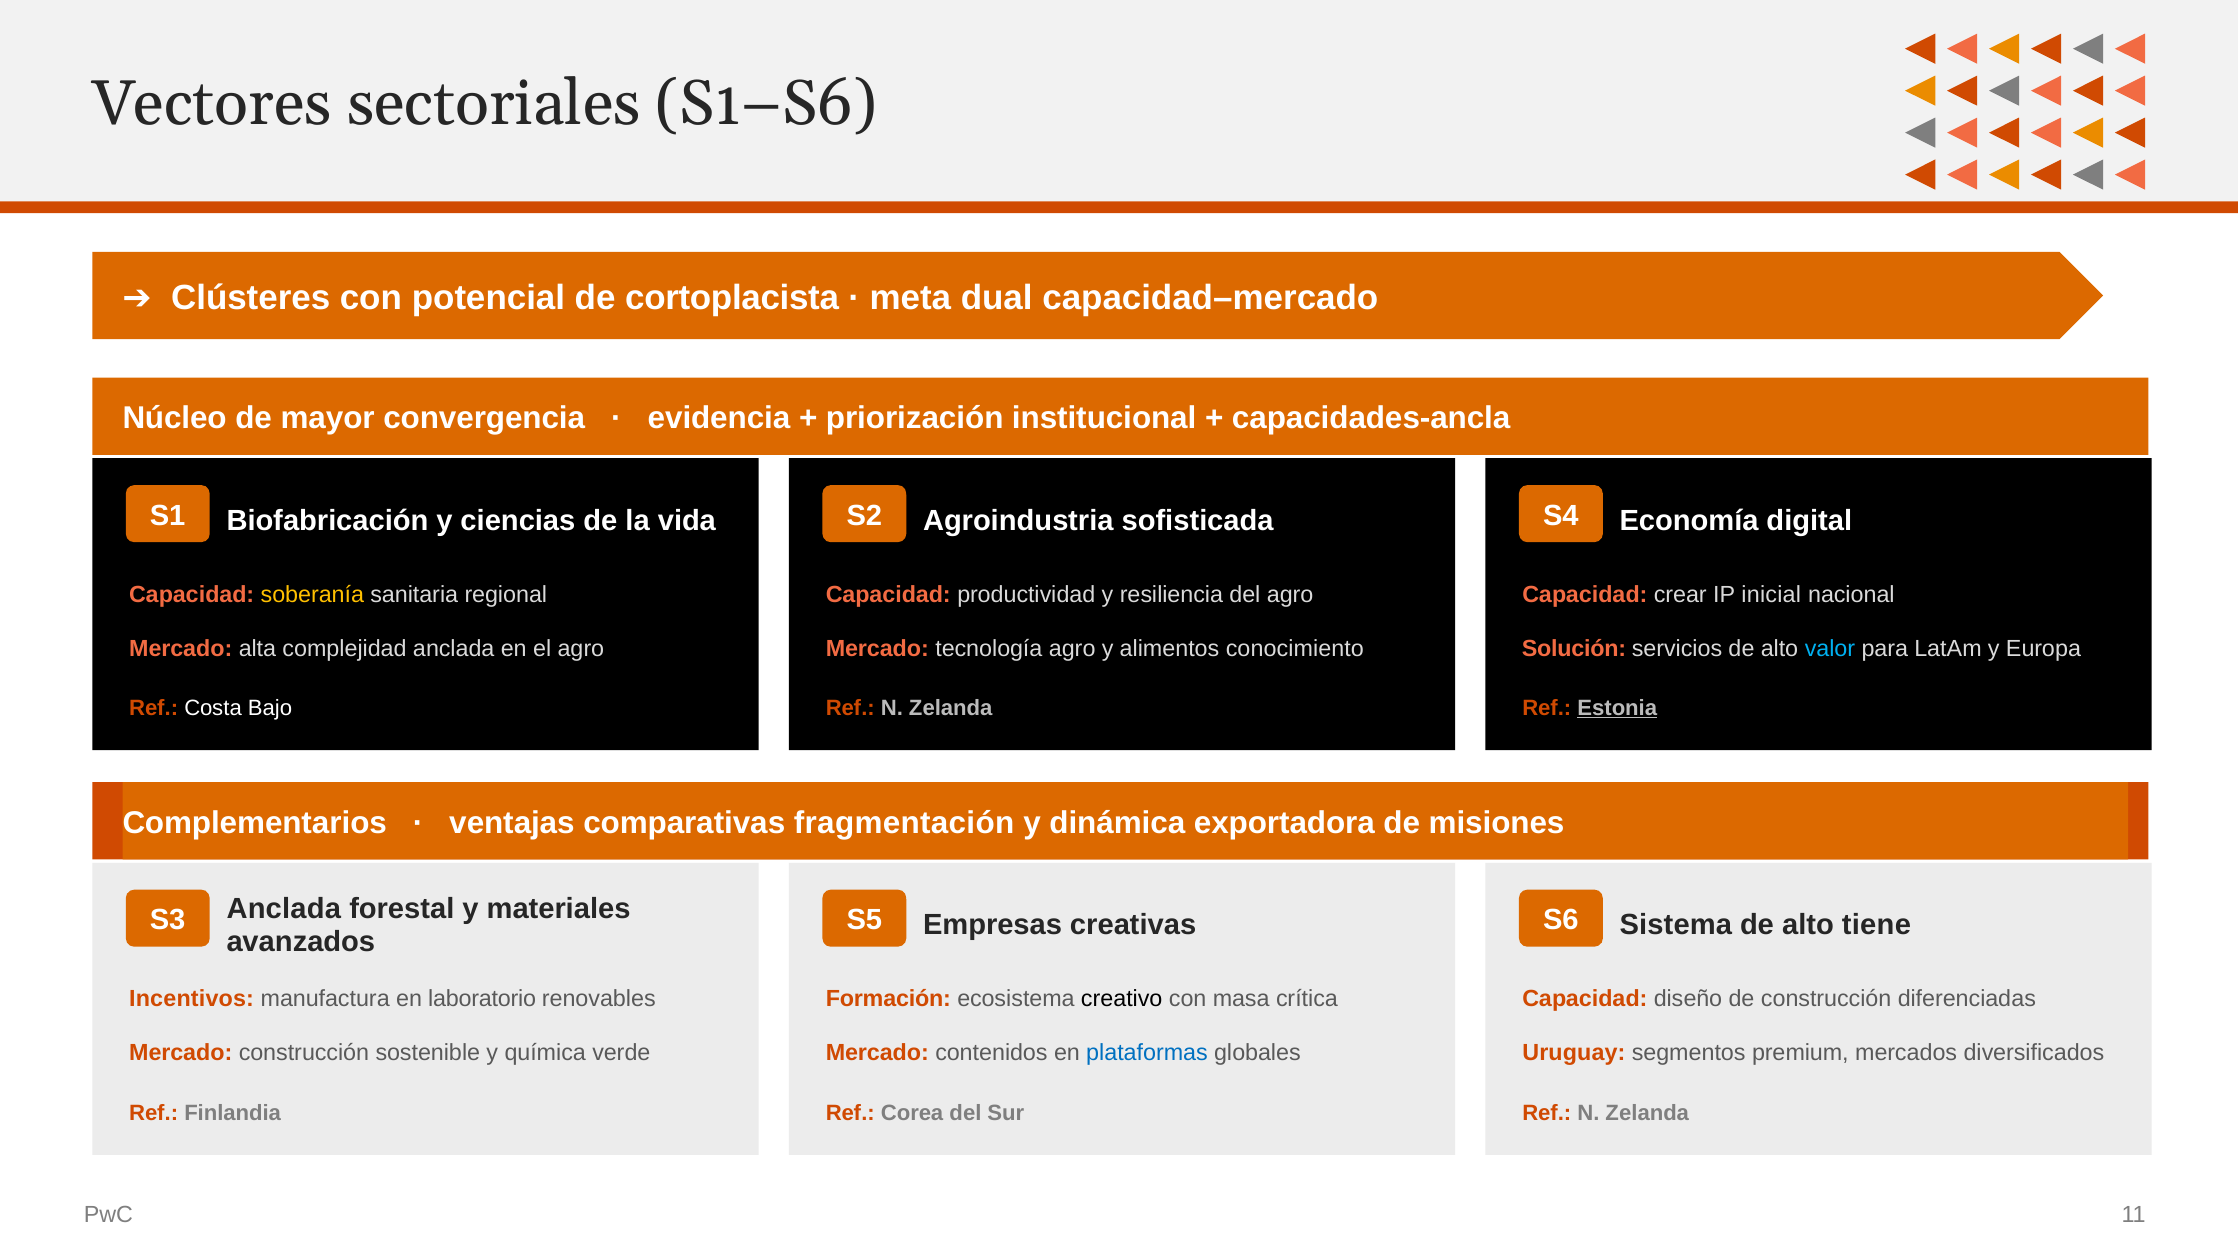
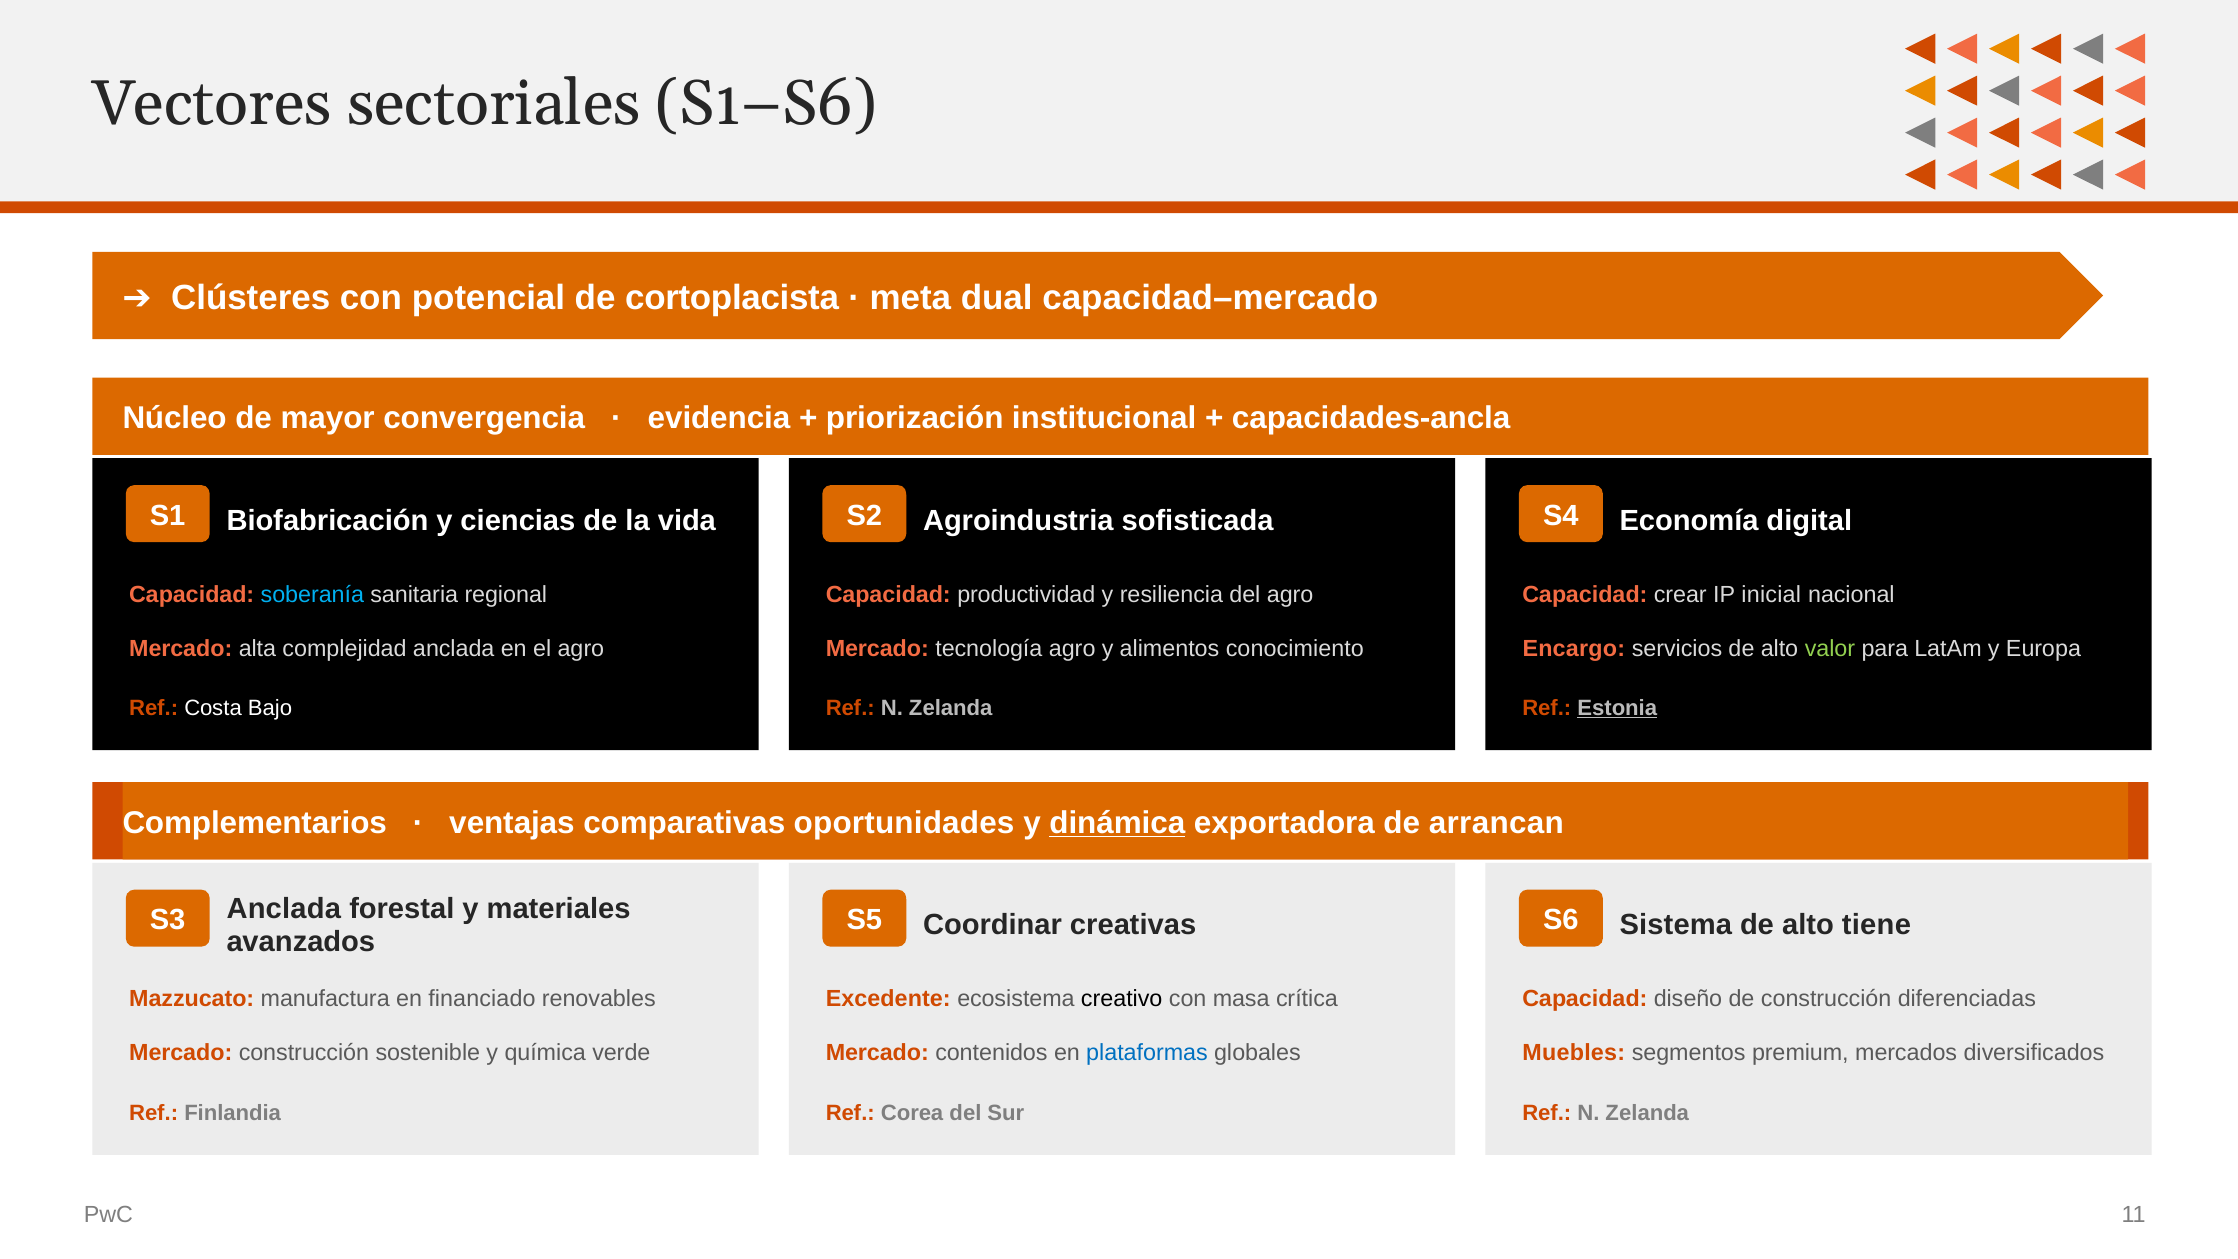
soberanía colour: yellow -> light blue
Solución: Solución -> Encargo
valor colour: light blue -> light green
fragmentación: fragmentación -> oportunidades
dinámica underline: none -> present
misiones: misiones -> arrancan
Empresas: Empresas -> Coordinar
Incentivos: Incentivos -> Mazzucato
laboratorio: laboratorio -> financiado
Formación: Formación -> Excedente
Uruguay: Uruguay -> Muebles
